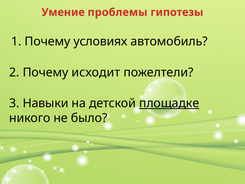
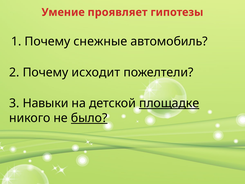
проблемы: проблемы -> проявляет
условиях: условиях -> снежные
было underline: none -> present
